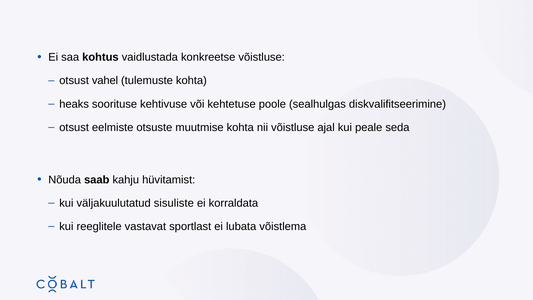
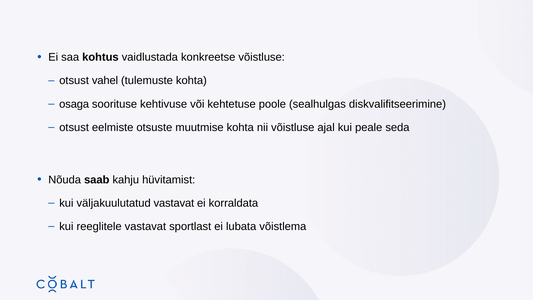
heaks: heaks -> osaga
väljakuulutatud sisuliste: sisuliste -> vastavat
